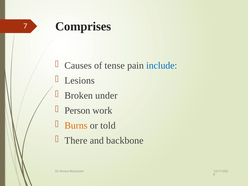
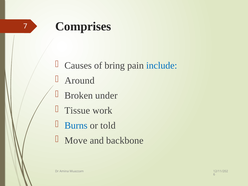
tense: tense -> bring
Lesions: Lesions -> Around
Person: Person -> Tissue
Burns colour: orange -> blue
There: There -> Move
